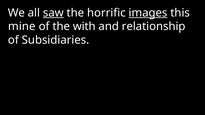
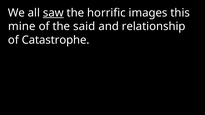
images underline: present -> none
with: with -> said
Subsidiaries: Subsidiaries -> Catastrophe
